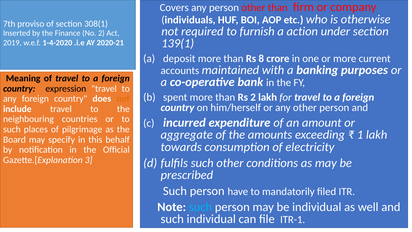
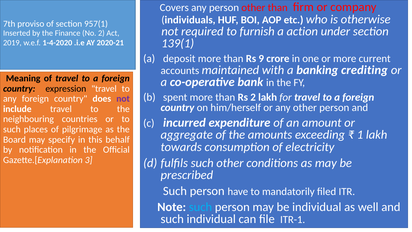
308(1: 308(1 -> 957(1
8: 8 -> 9
purposes: purposes -> crediting
not at (123, 99) colour: orange -> purple
